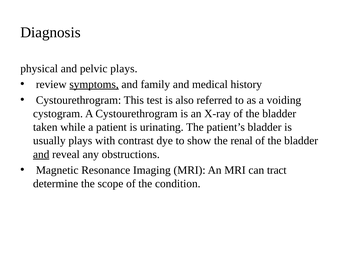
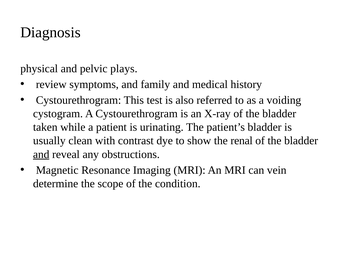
symptoms underline: present -> none
usually plays: plays -> clean
tract: tract -> vein
